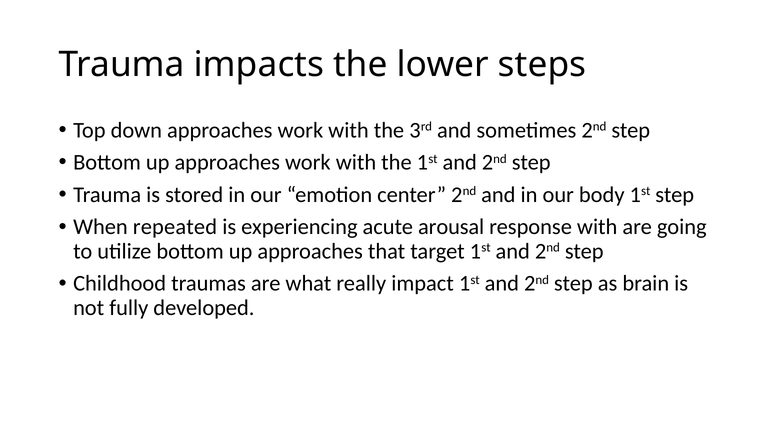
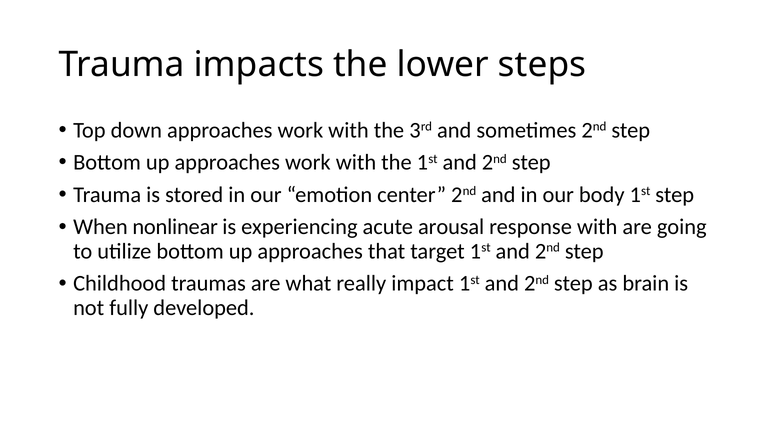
repeated: repeated -> nonlinear
